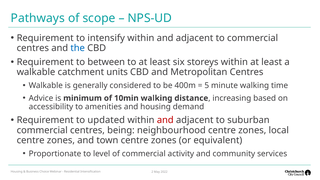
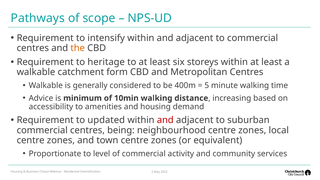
the colour: blue -> orange
between: between -> heritage
units: units -> form
